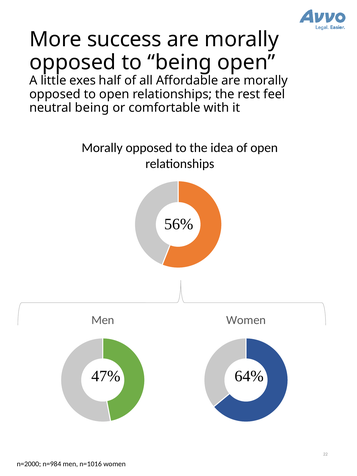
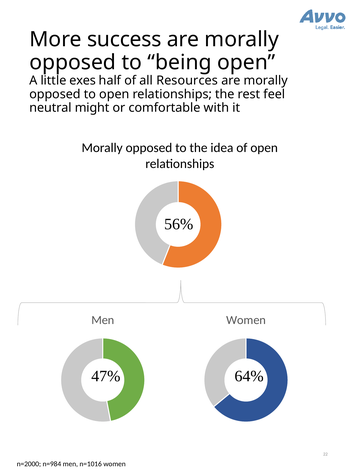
Affordable: Affordable -> Resources
neutral being: being -> might
